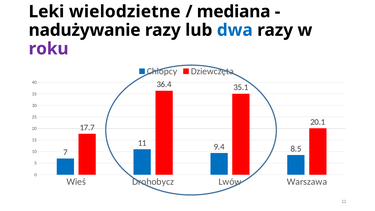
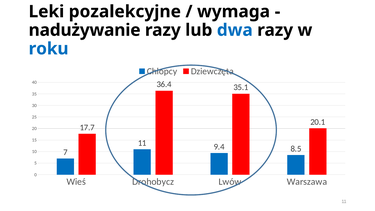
wielodzietne: wielodzietne -> pozalekcyjne
mediana: mediana -> wymaga
roku colour: purple -> blue
